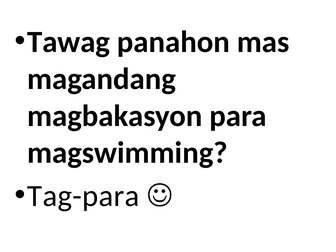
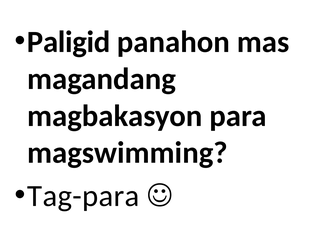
Tawag: Tawag -> Paligid
